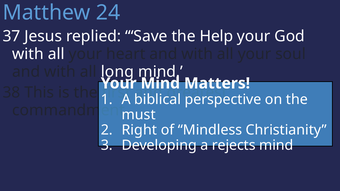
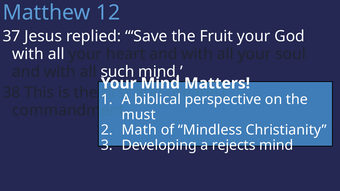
24: 24 -> 12
Help: Help -> Fruit
long: long -> such
Right: Right -> Math
